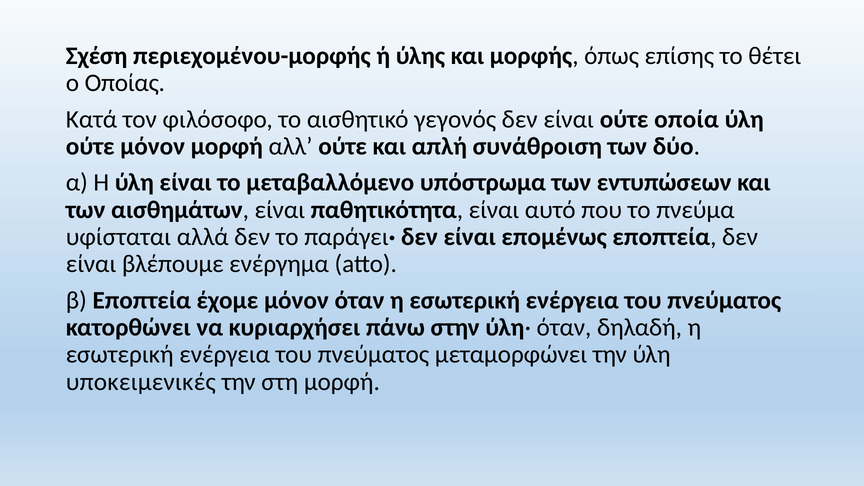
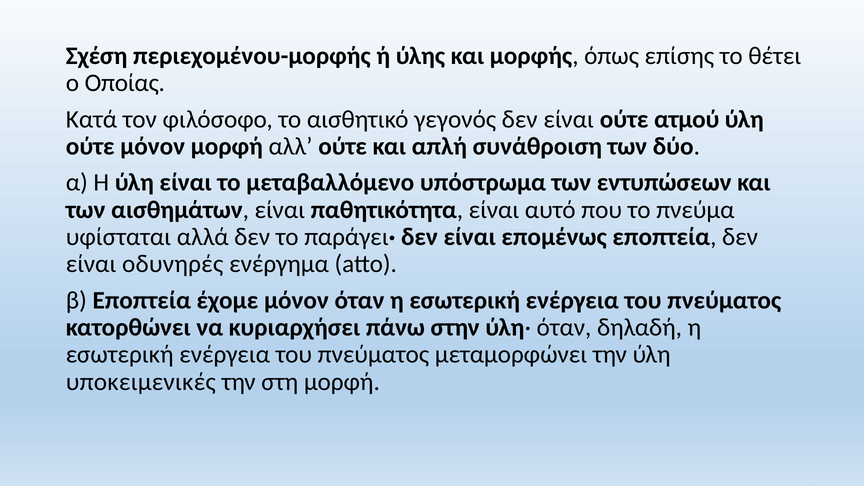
οποία: οποία -> ατμού
βλέπουμε: βλέπουμε -> οδυνηρές
